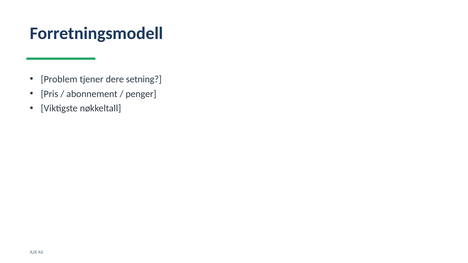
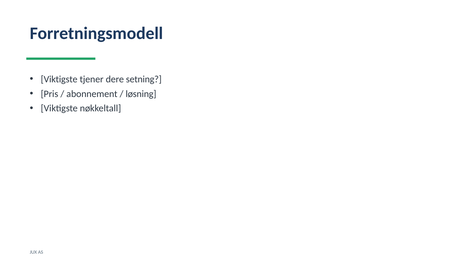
Problem at (59, 79): Problem -> Viktigste
penger: penger -> løsning
